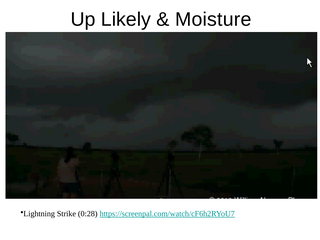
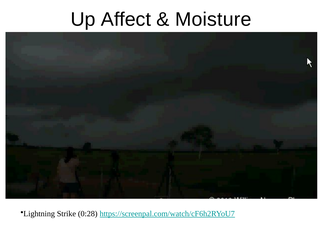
Likely: Likely -> Affect
